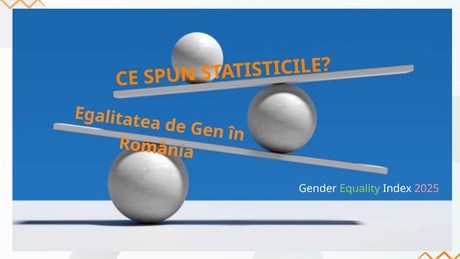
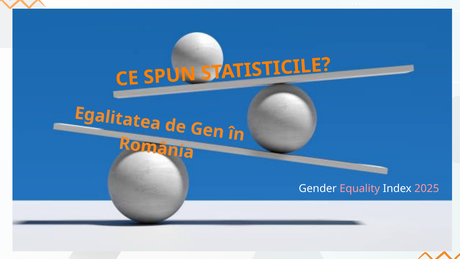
Equality colour: light green -> pink
